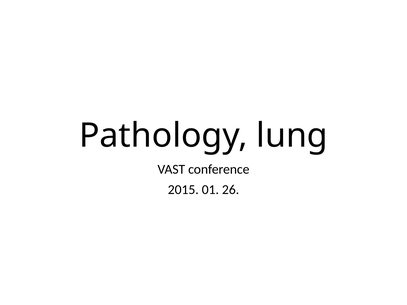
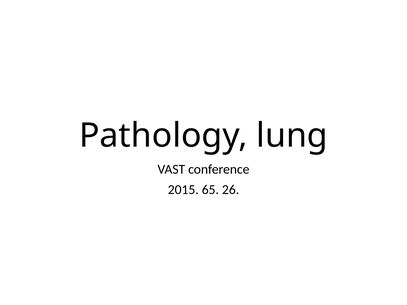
01: 01 -> 65
